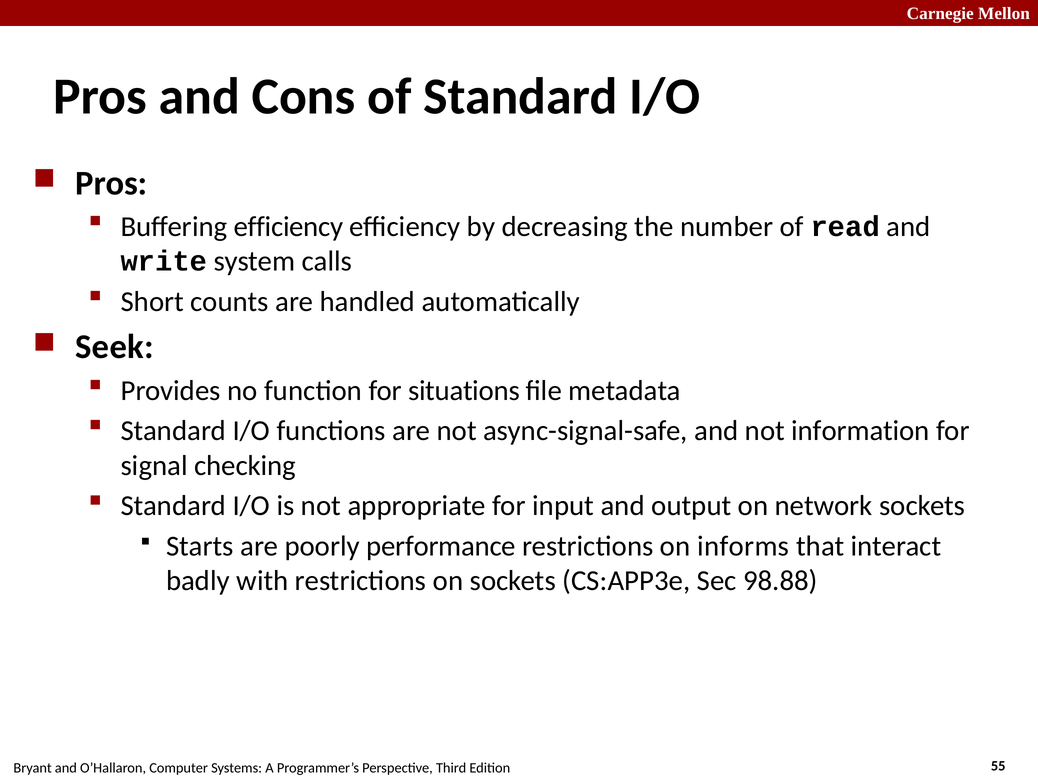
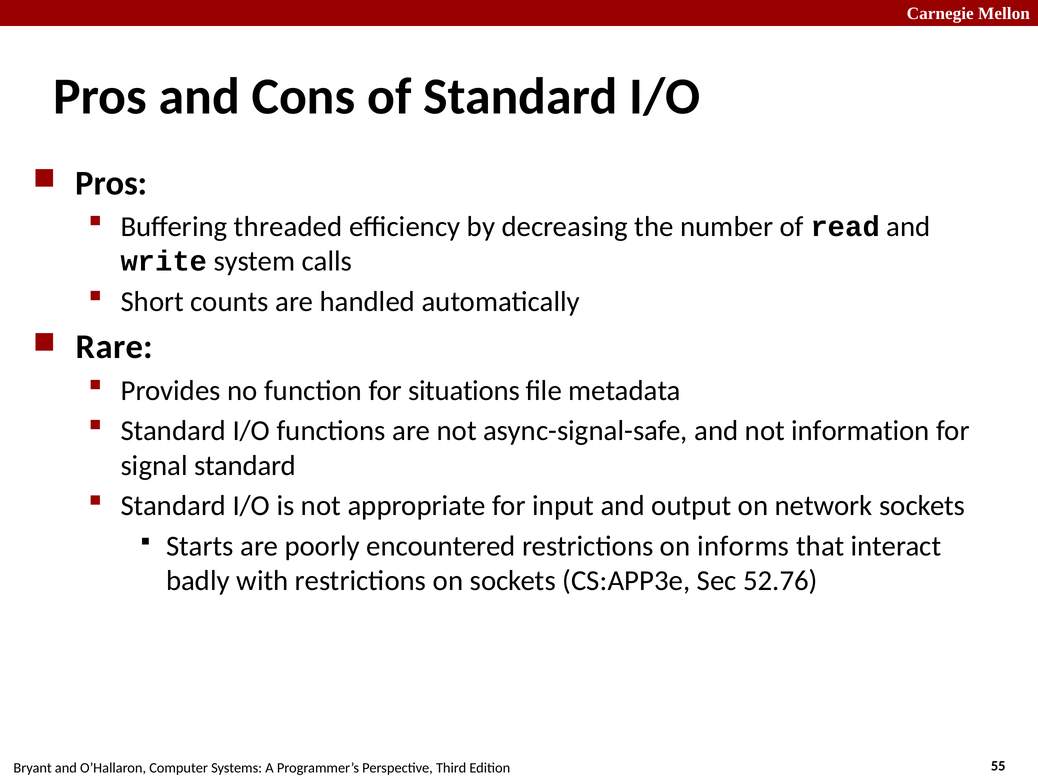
Buffering efficiency: efficiency -> threaded
Seek: Seek -> Rare
signal checking: checking -> standard
performance: performance -> encountered
98.88: 98.88 -> 52.76
